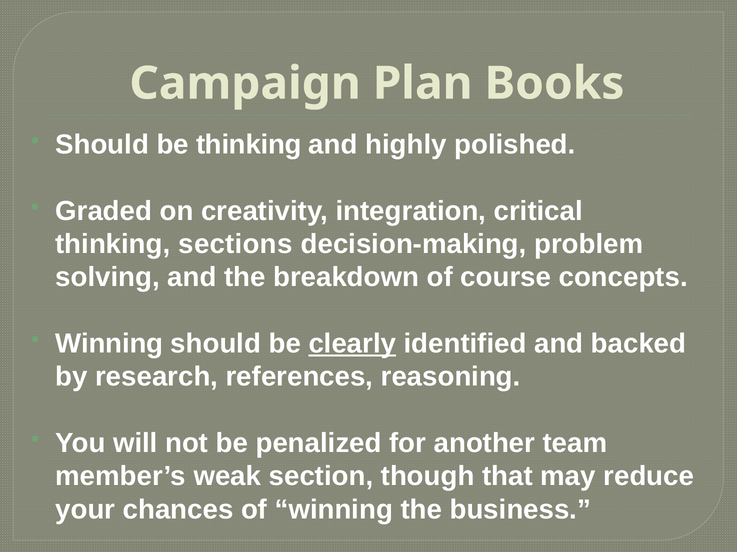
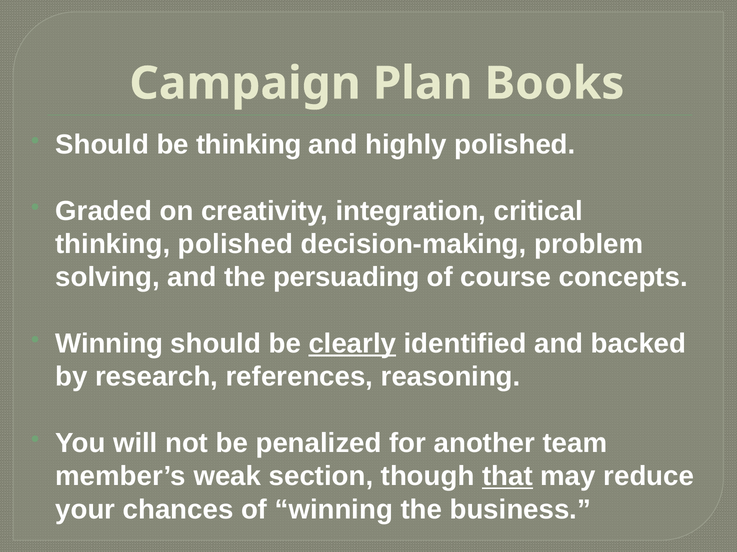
thinking sections: sections -> polished
breakdown: breakdown -> persuading
that underline: none -> present
